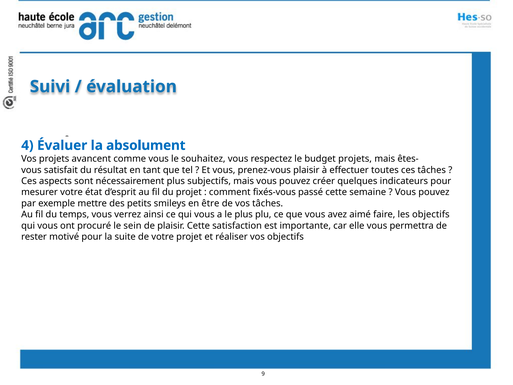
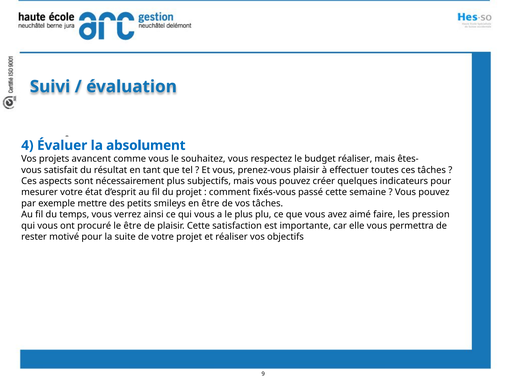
budget projets: projets -> réaliser
les objectifs: objectifs -> pression
le sein: sein -> être
